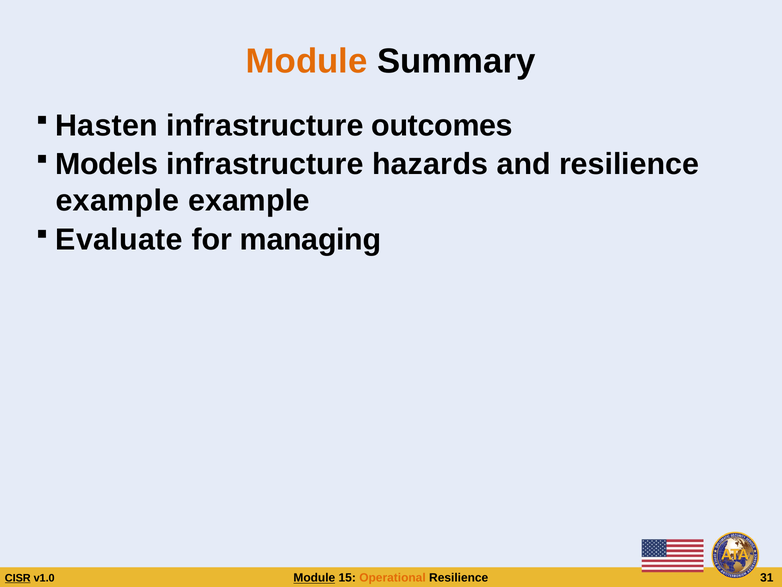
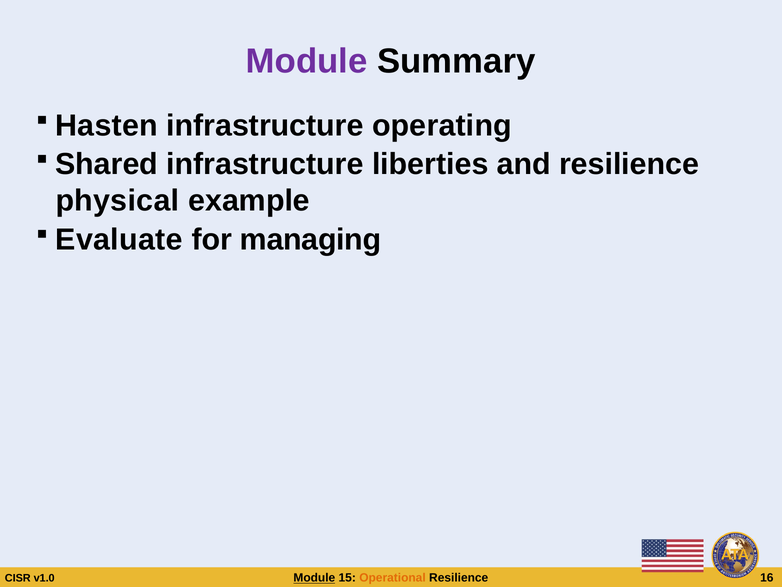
Module at (307, 61) colour: orange -> purple
outcomes: outcomes -> operating
Models: Models -> Shared
hazards: hazards -> liberties
example at (117, 201): example -> physical
CISR underline: present -> none
31: 31 -> 16
